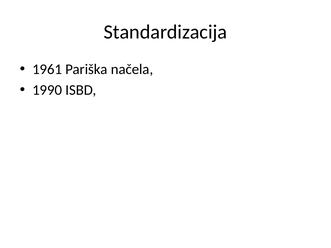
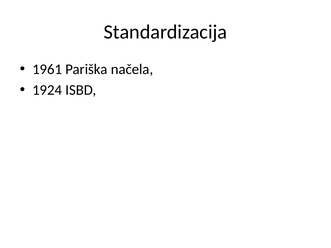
1990: 1990 -> 1924
